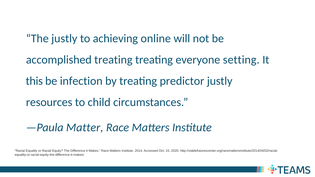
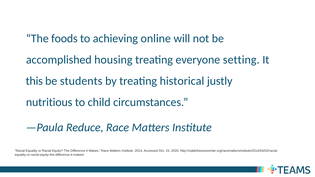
The justly: justly -> foods
accomplished treating: treating -> housing
infection: infection -> students
predictor: predictor -> historical
resources: resources -> nutritious
Matter: Matter -> Reduce
